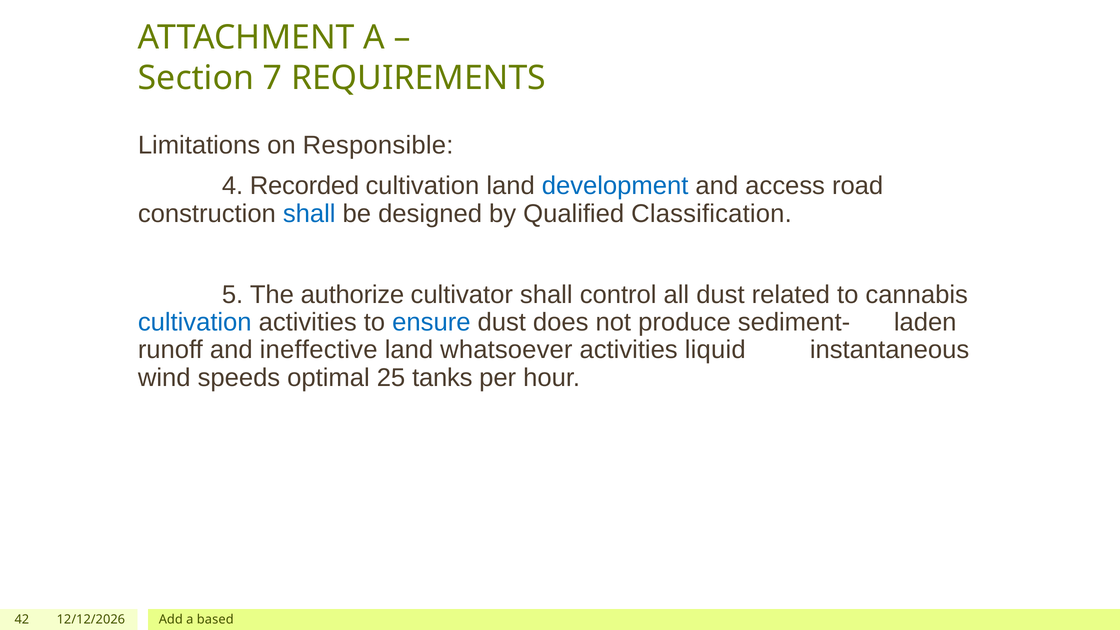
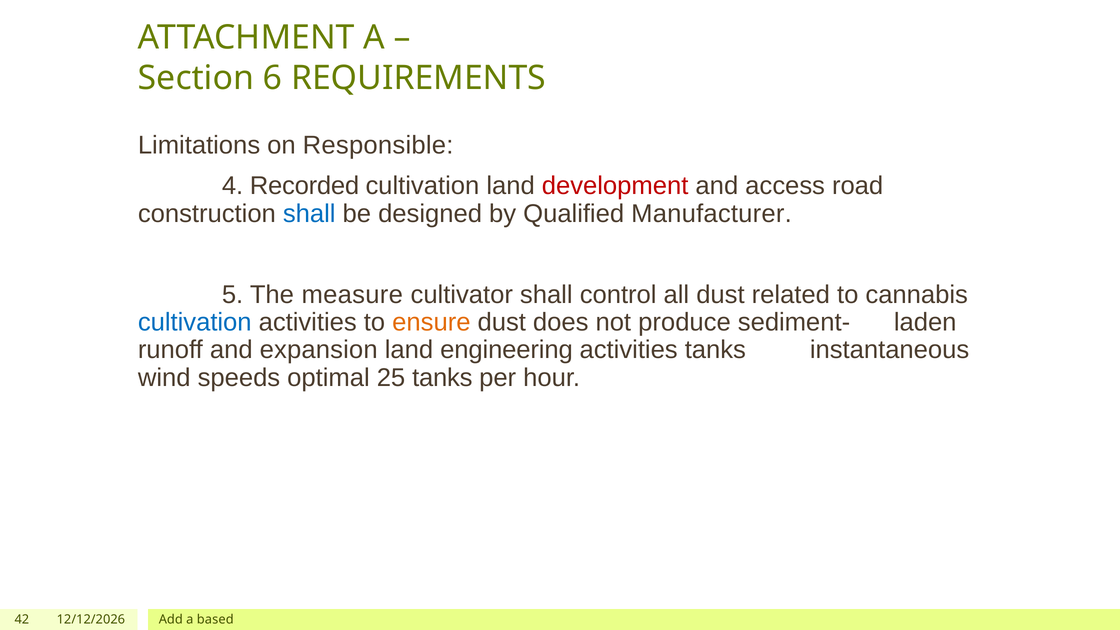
7: 7 -> 6
development colour: blue -> red
Classification: Classification -> Manufacturer
authorize: authorize -> measure
ensure colour: blue -> orange
ineffective: ineffective -> expansion
whatsoever: whatsoever -> engineering
activities liquid: liquid -> tanks
